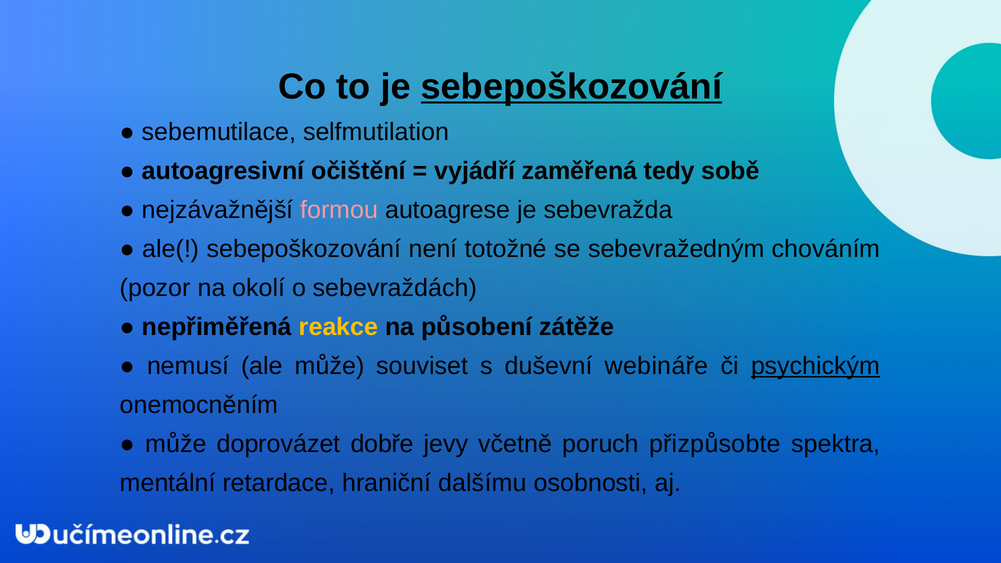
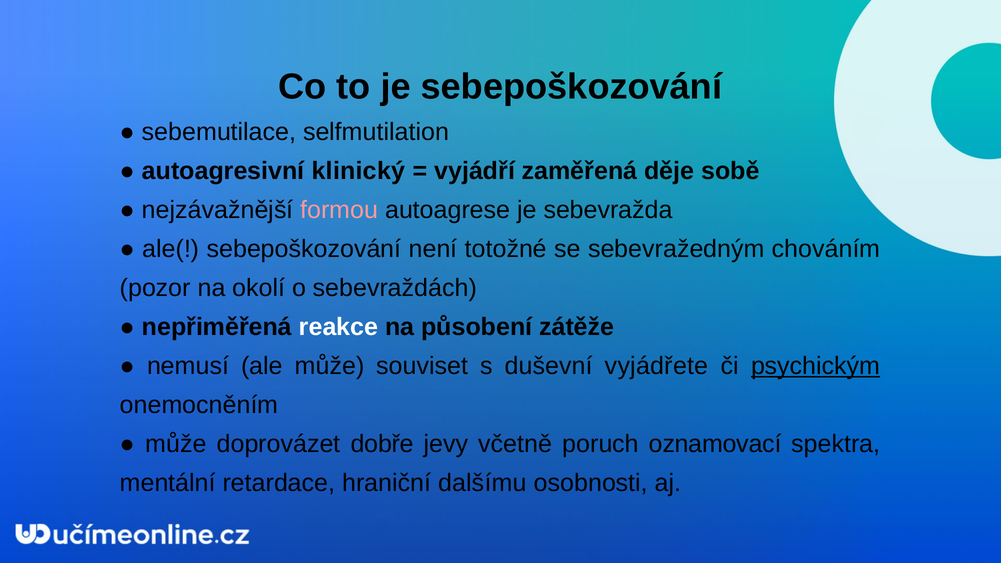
sebepoškozování at (571, 87) underline: present -> none
očištění: očištění -> klinický
tedy: tedy -> děje
reakce colour: yellow -> white
webináře: webináře -> vyjádřete
přizpůsobte: přizpůsobte -> oznamovací
